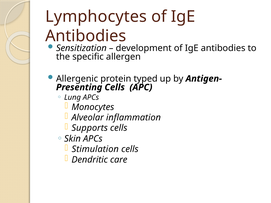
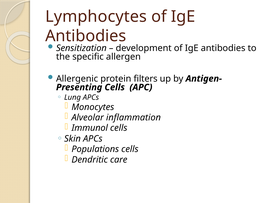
typed: typed -> filters
Supports: Supports -> Immunol
Stimulation: Stimulation -> Populations
